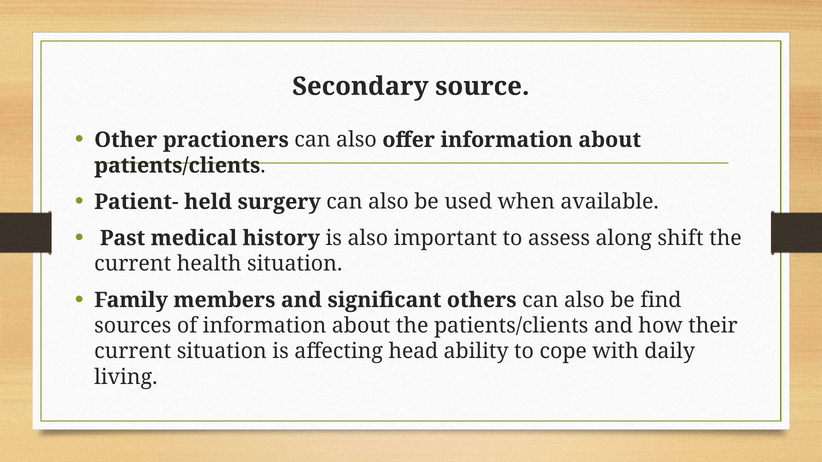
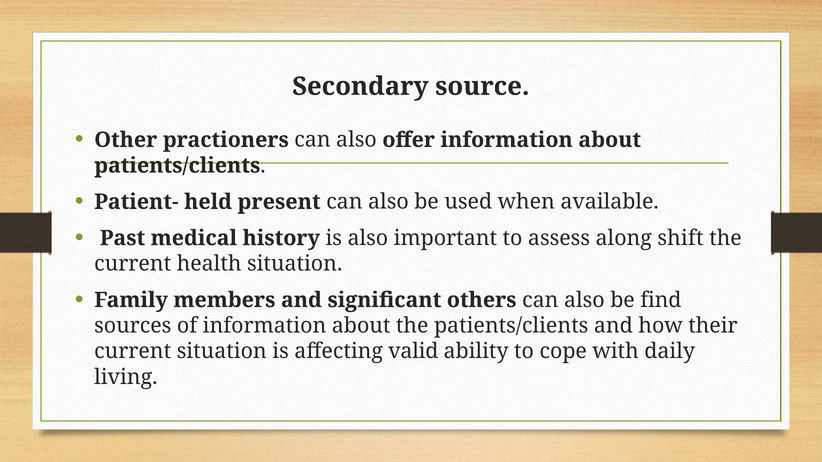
surgery: surgery -> present
head: head -> valid
